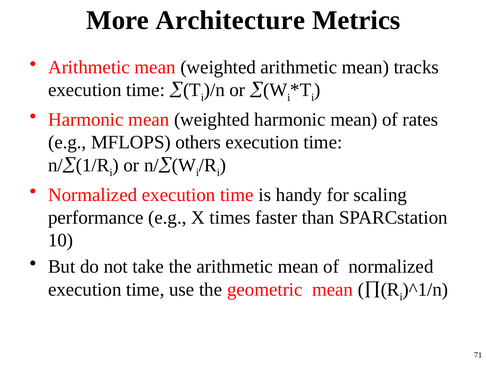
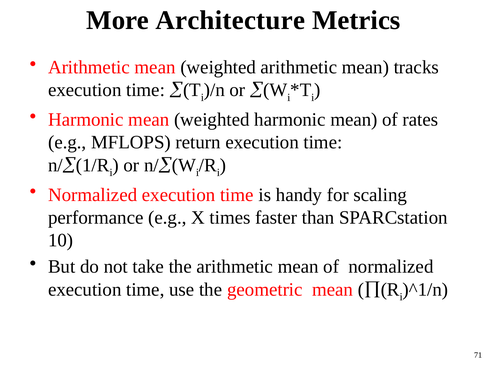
others: others -> return
